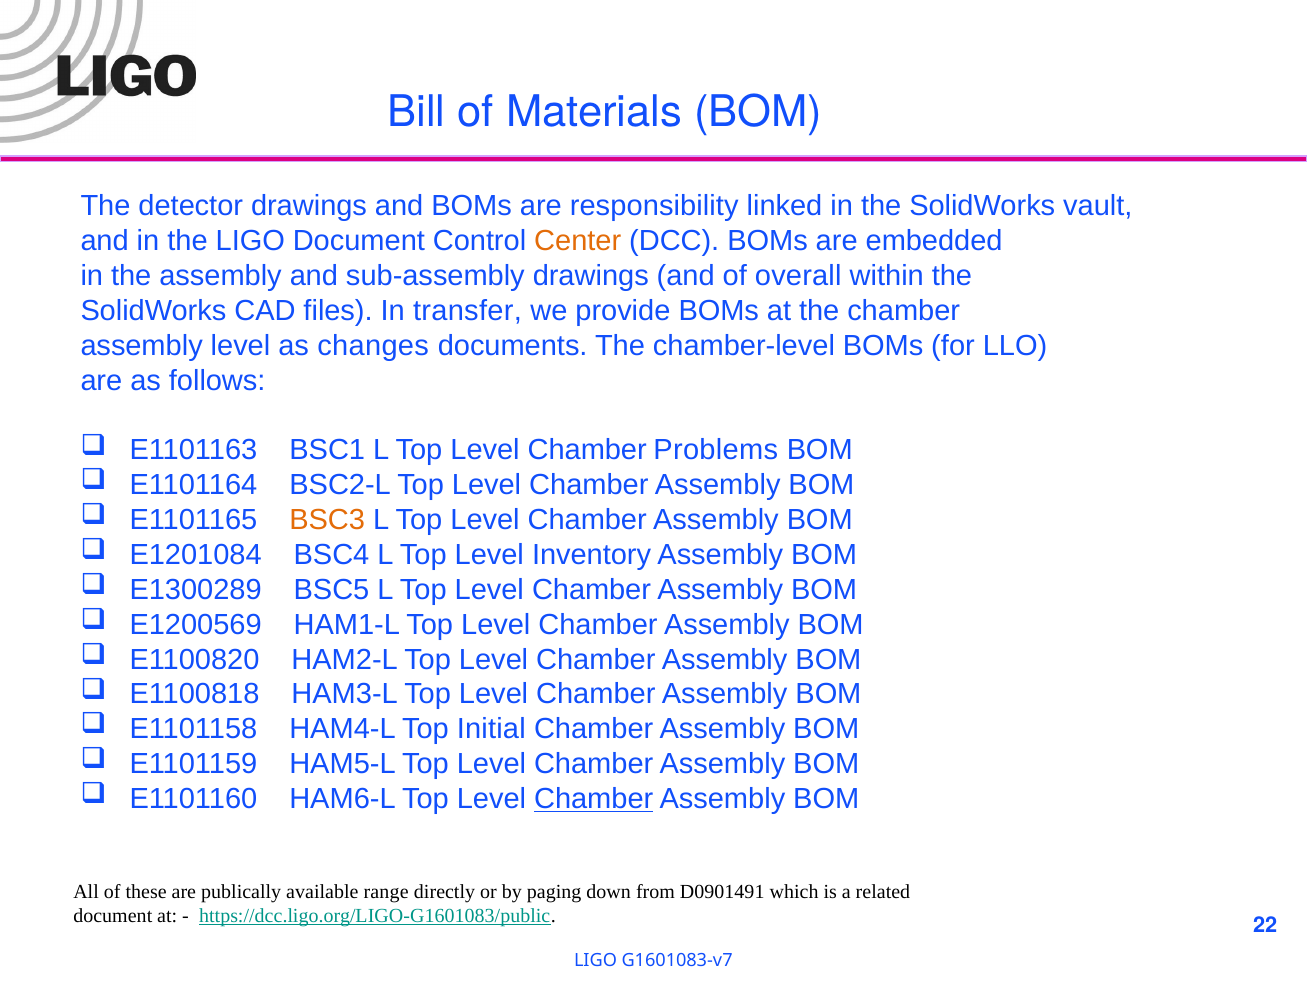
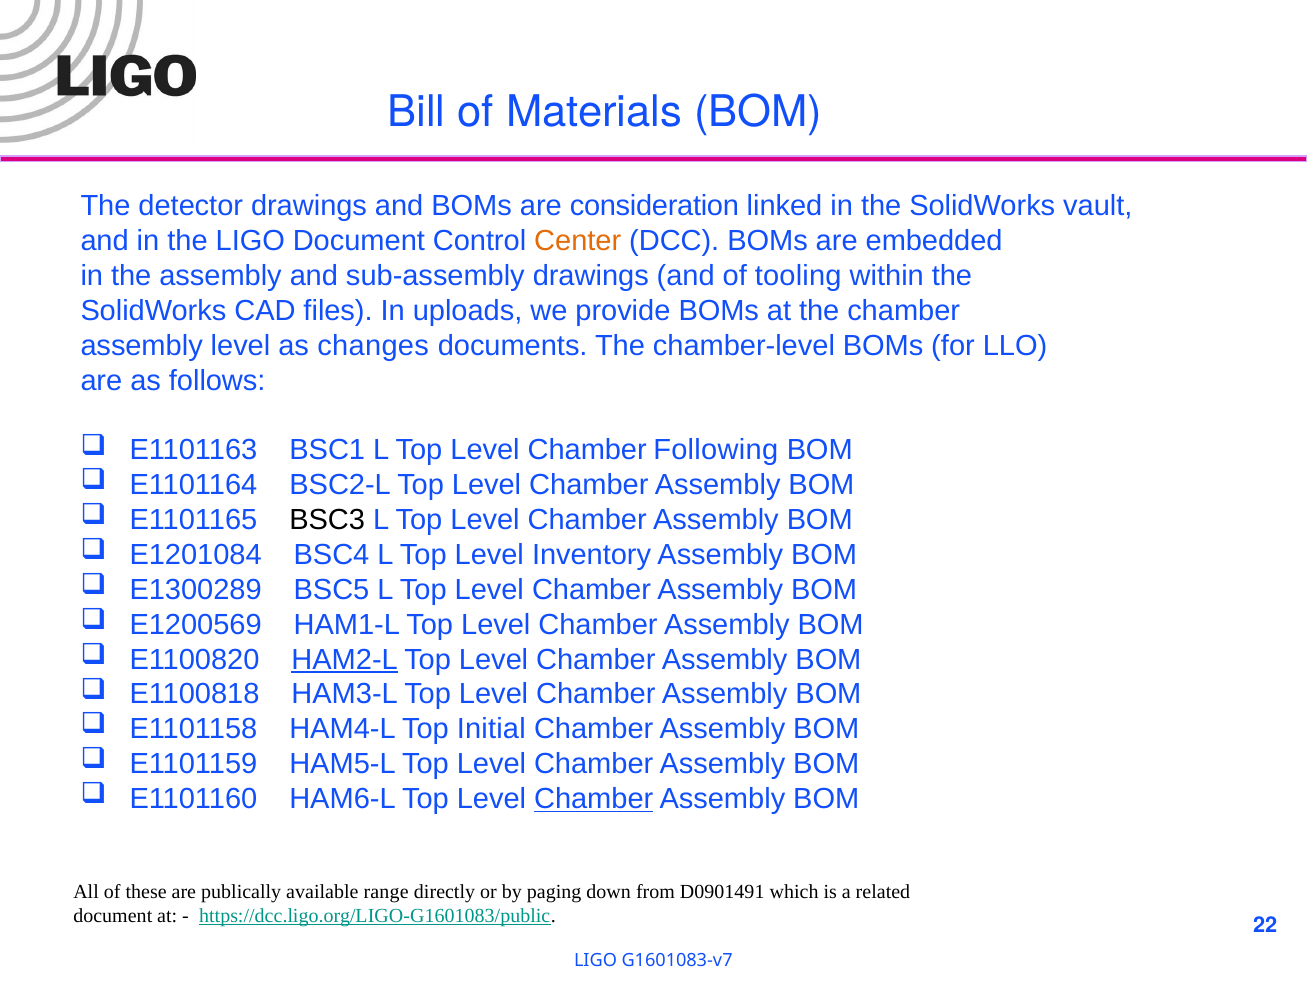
responsibility: responsibility -> consideration
overall: overall -> tooling
transfer: transfer -> uploads
Problems: Problems -> Following
BSC3 colour: orange -> black
HAM2-L underline: none -> present
